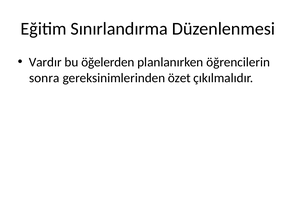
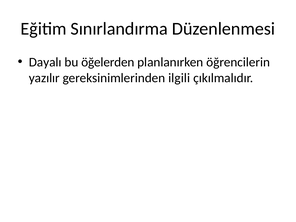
Vardır: Vardır -> Dayalı
sonra: sonra -> yazılır
özet: özet -> ilgili
